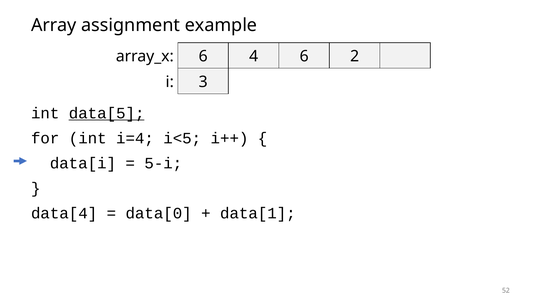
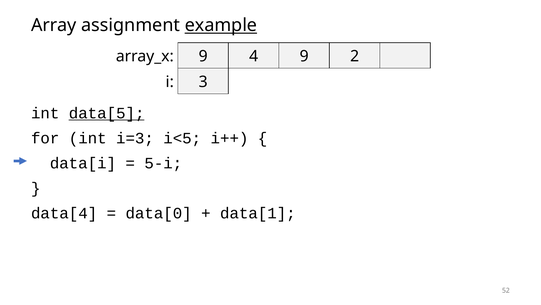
example underline: none -> present
6 at (203, 56): 6 -> 9
4 6: 6 -> 9
i=4: i=4 -> i=3
